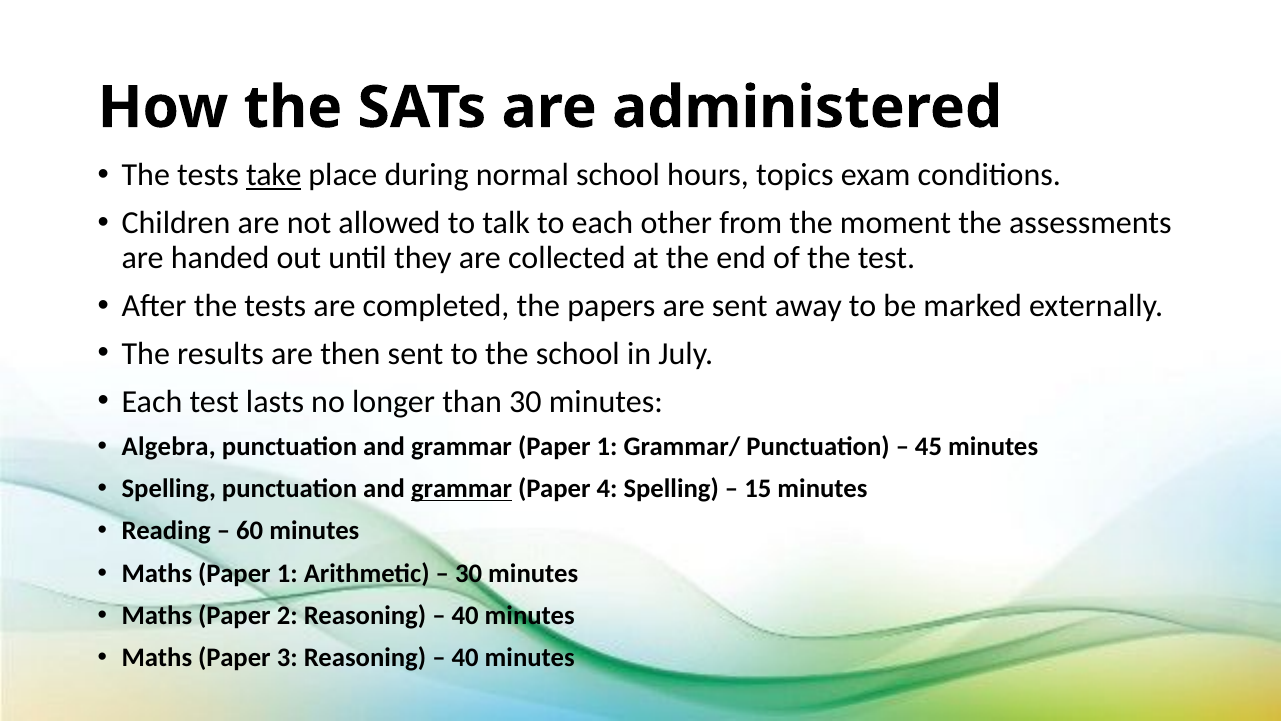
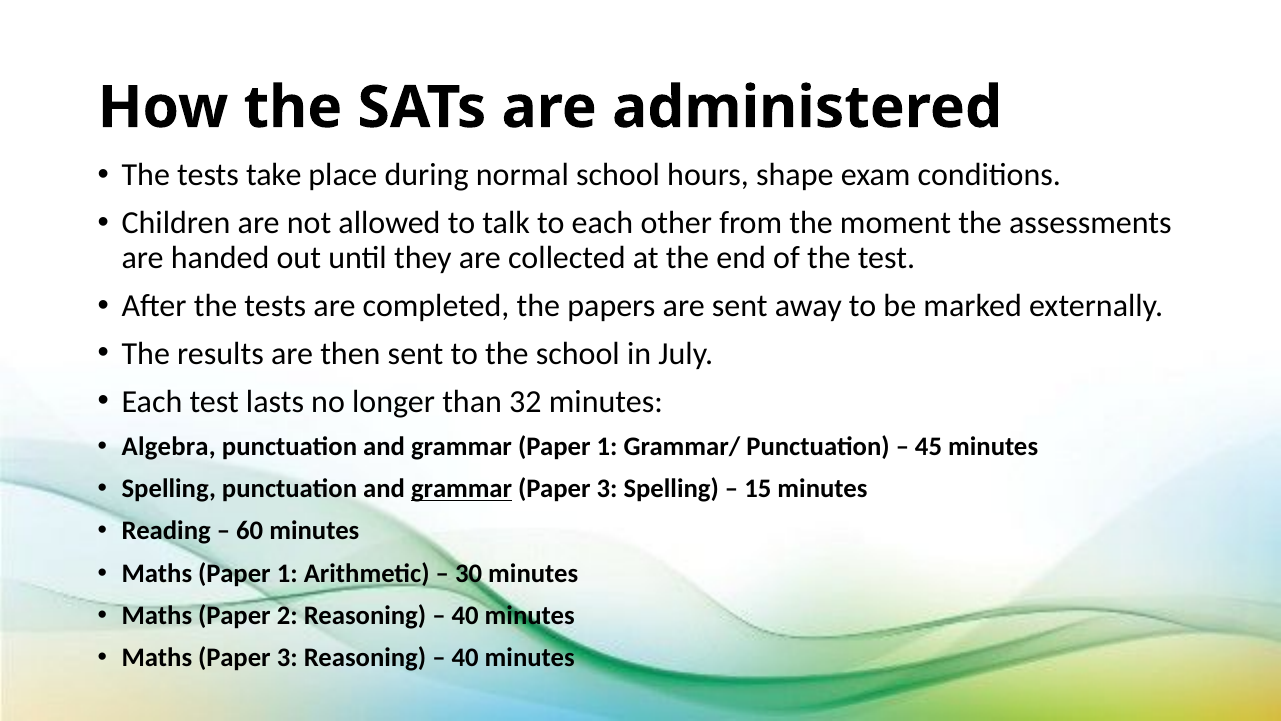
take underline: present -> none
topics: topics -> shape
than 30: 30 -> 32
4 at (607, 489): 4 -> 3
